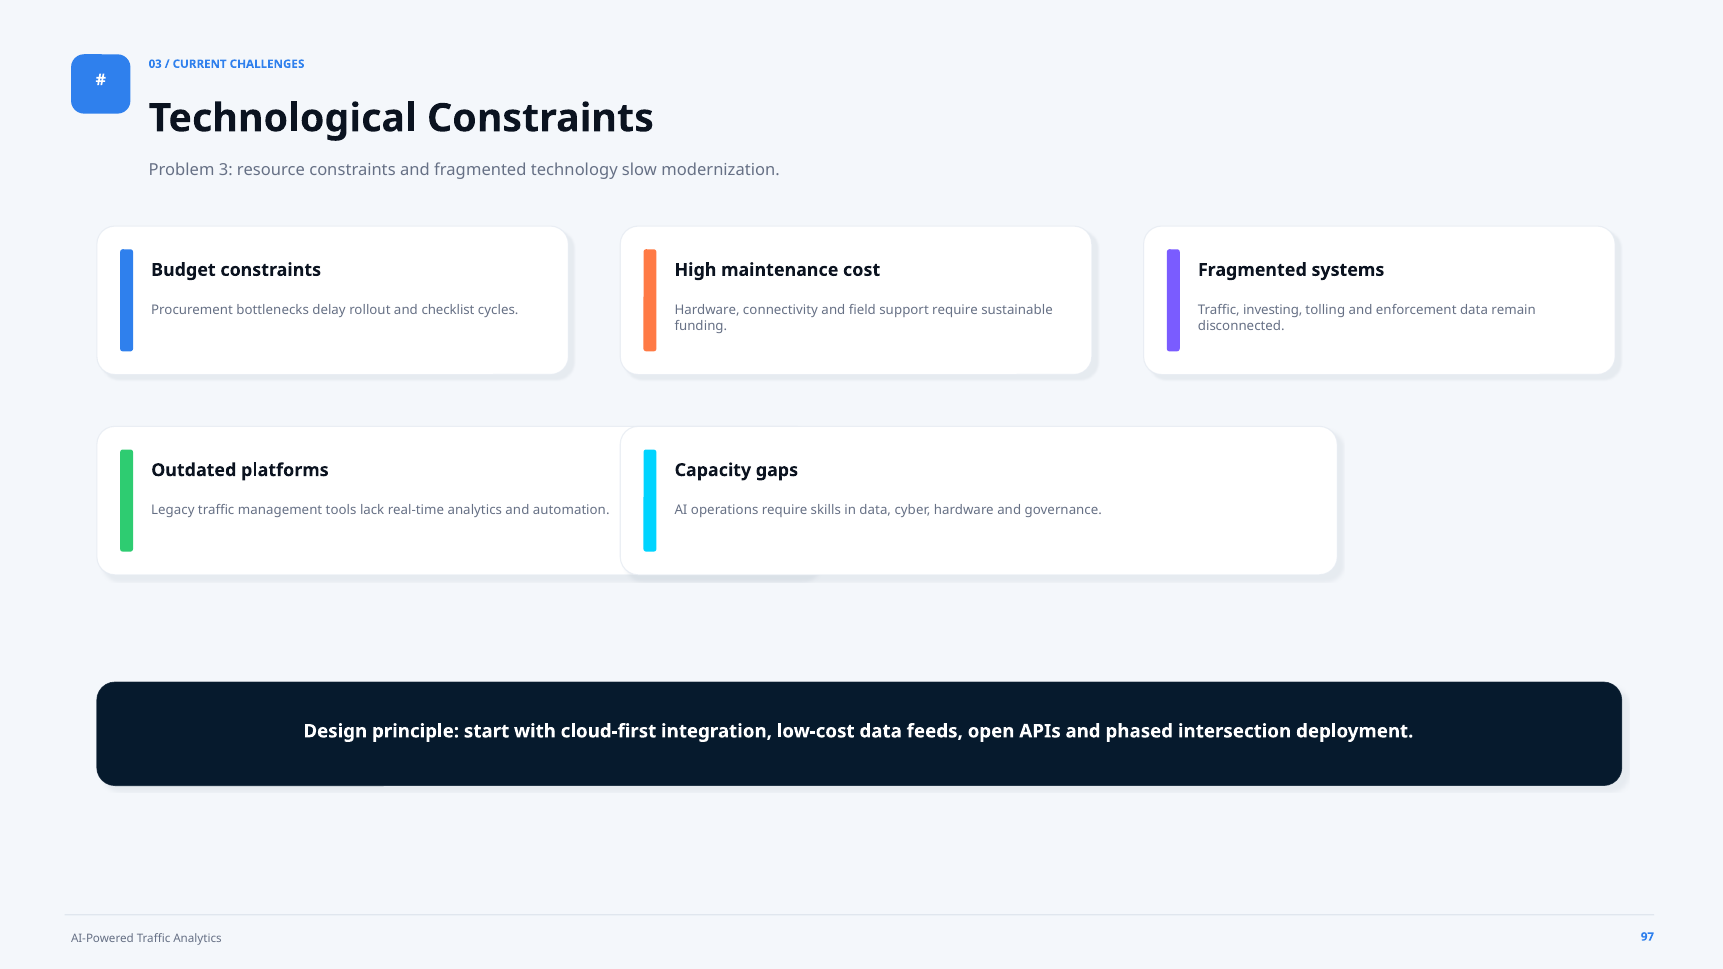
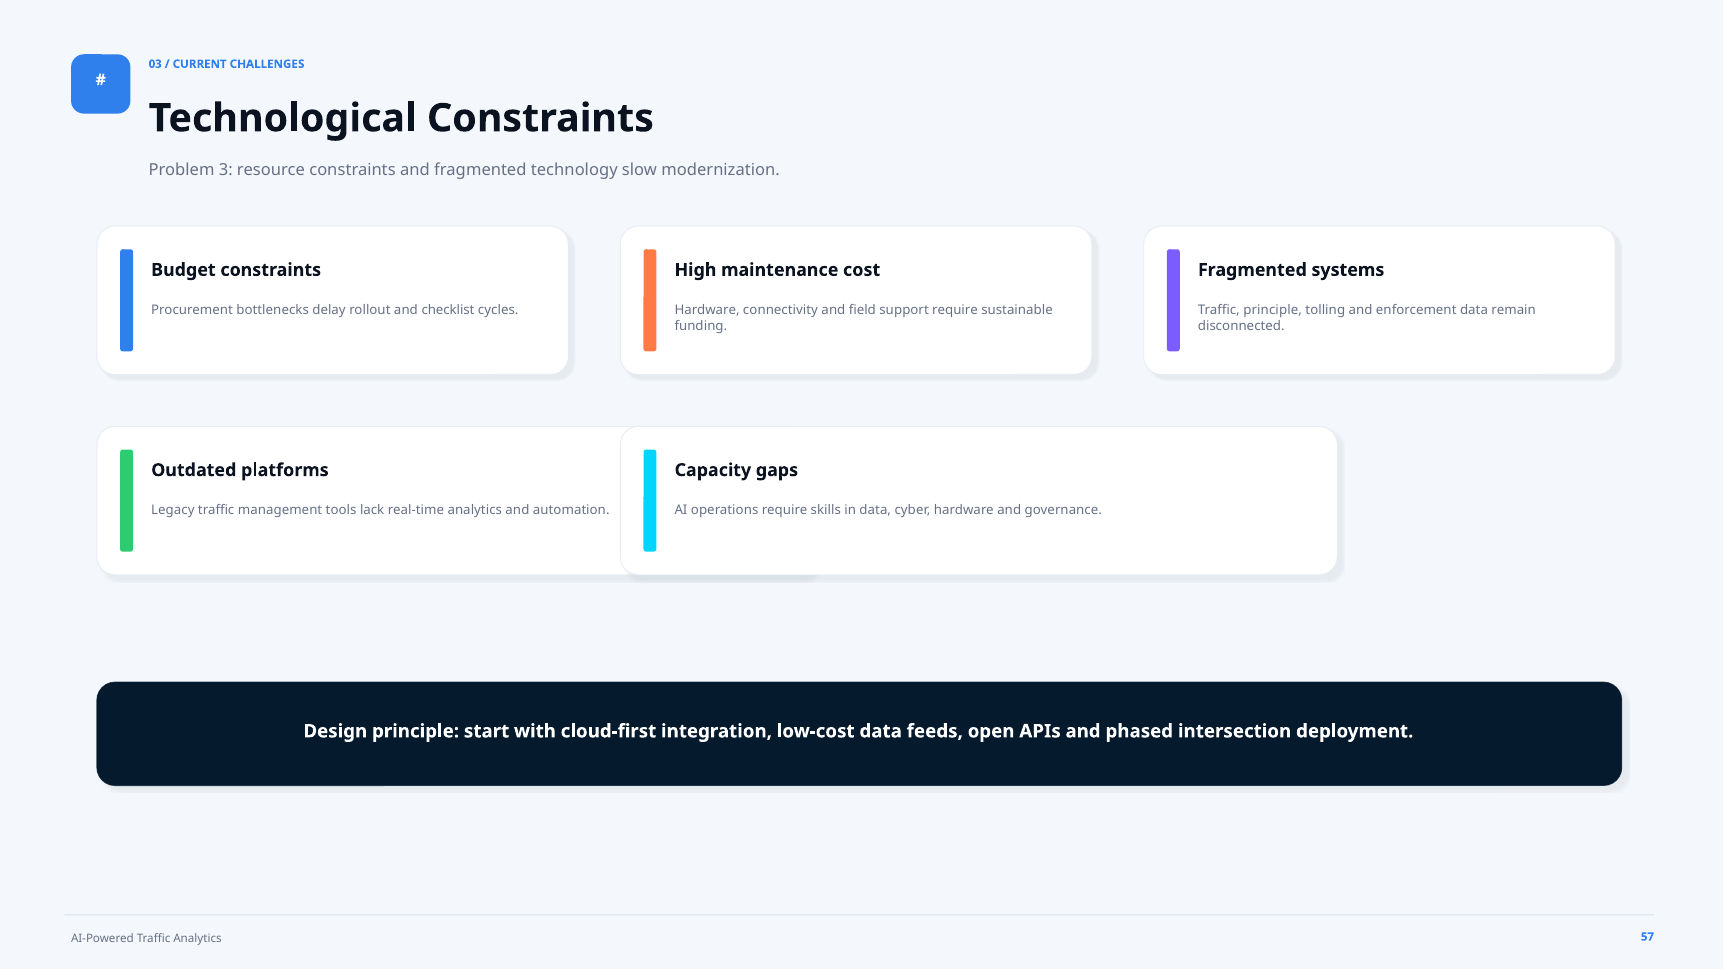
Traffic investing: investing -> principle
97: 97 -> 57
